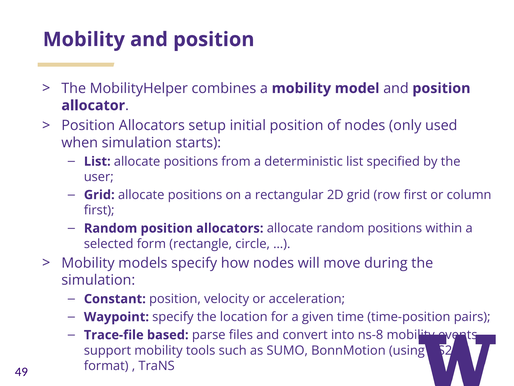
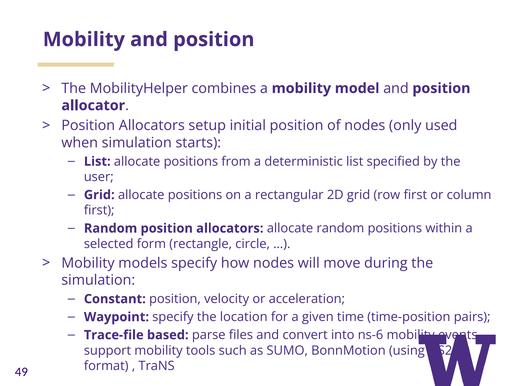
ns-8: ns-8 -> ns-6
